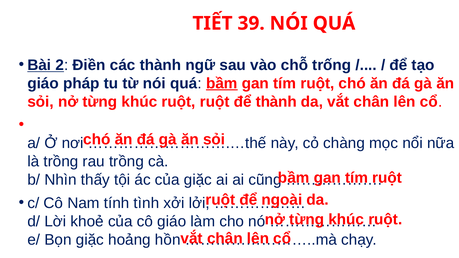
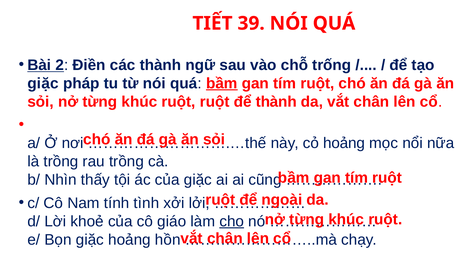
giáo at (43, 83): giáo -> giặc
cỏ chàng: chàng -> hoảng
cho underline: none -> present
